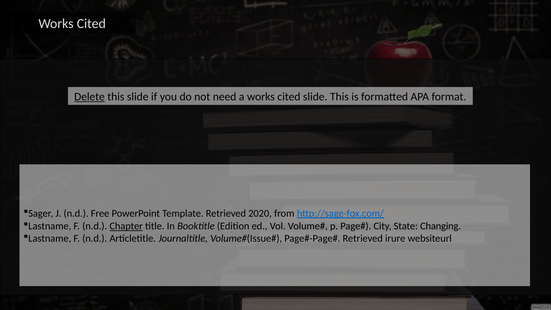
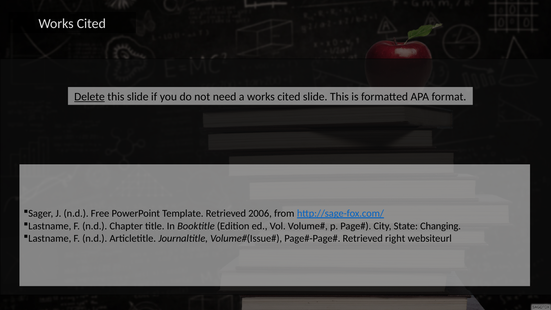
2020: 2020 -> 2006
Chapter underline: present -> none
irure: irure -> right
